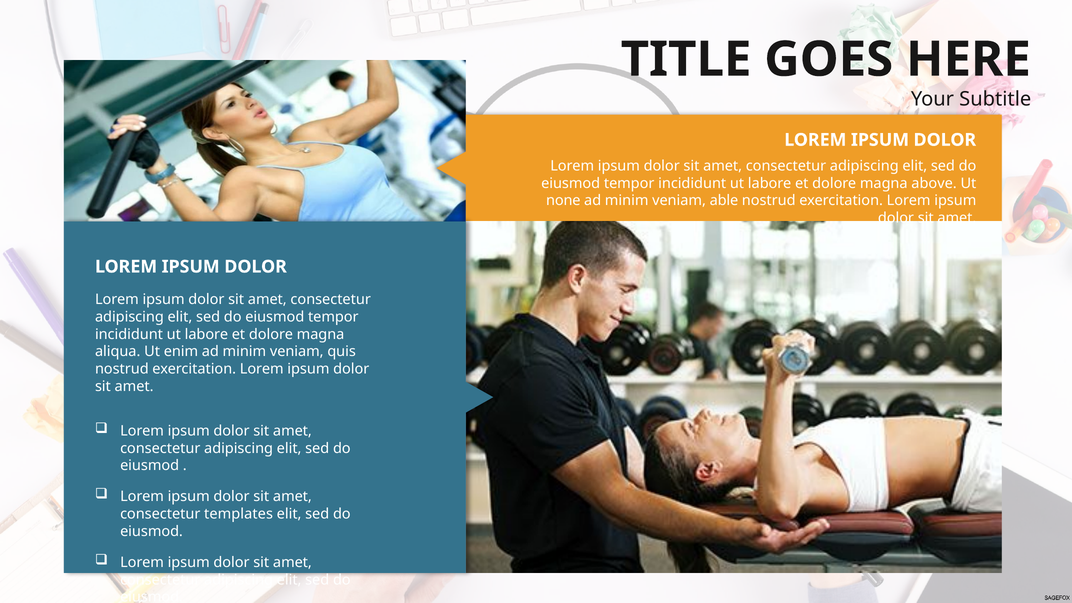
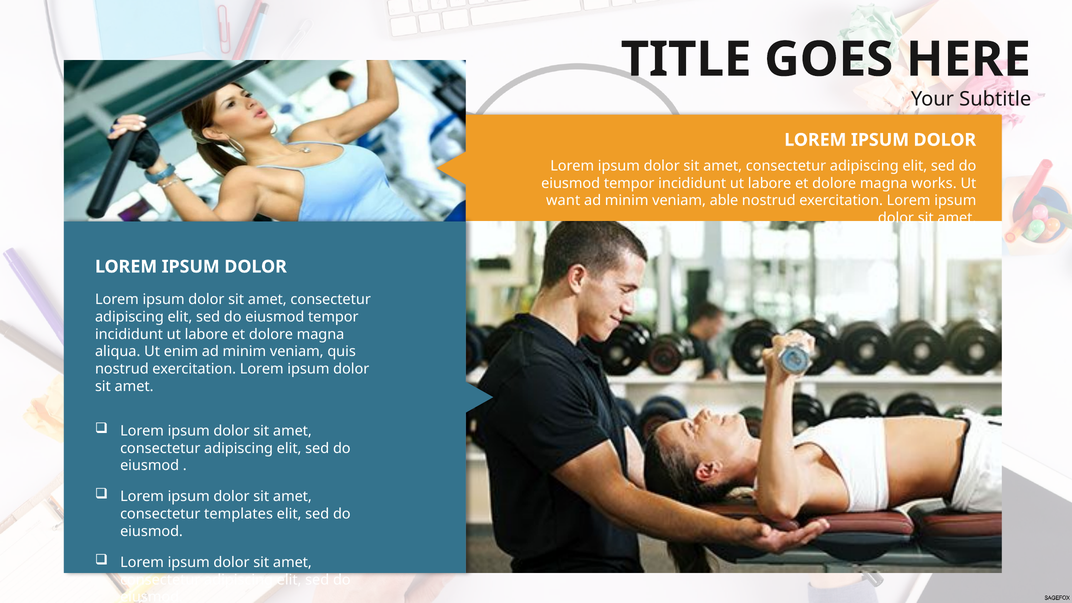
above: above -> works
none: none -> want
